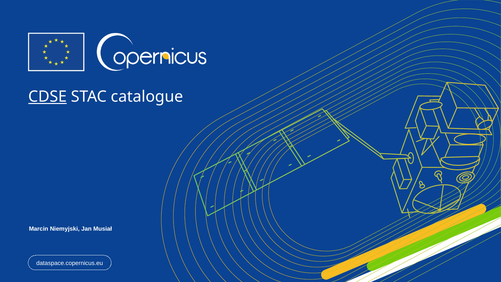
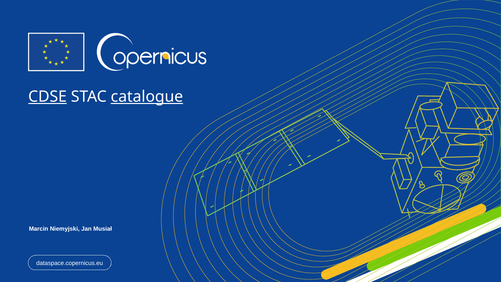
catalogue underline: none -> present
